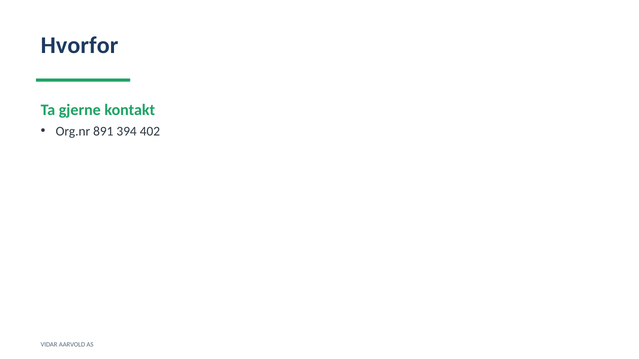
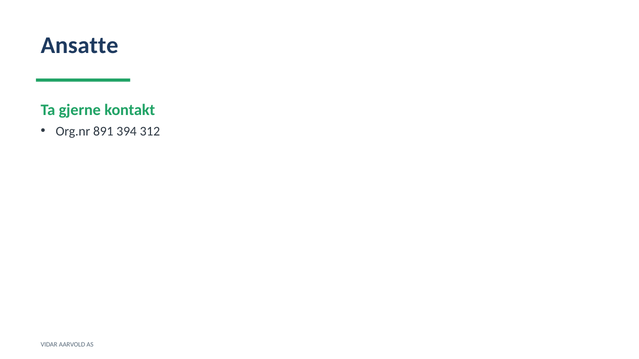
Hvorfor: Hvorfor -> Ansatte
402: 402 -> 312
